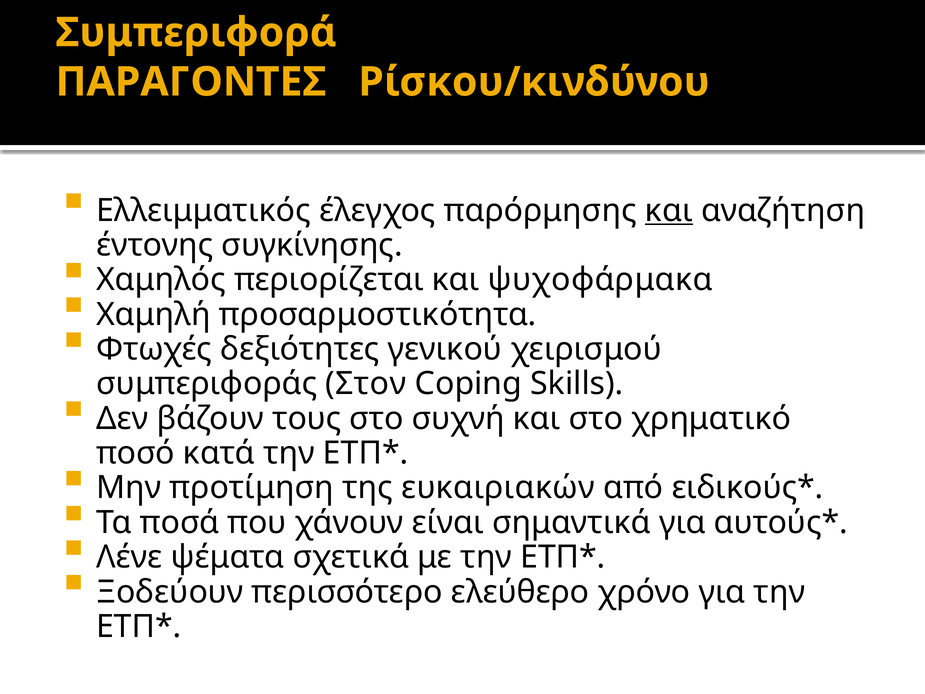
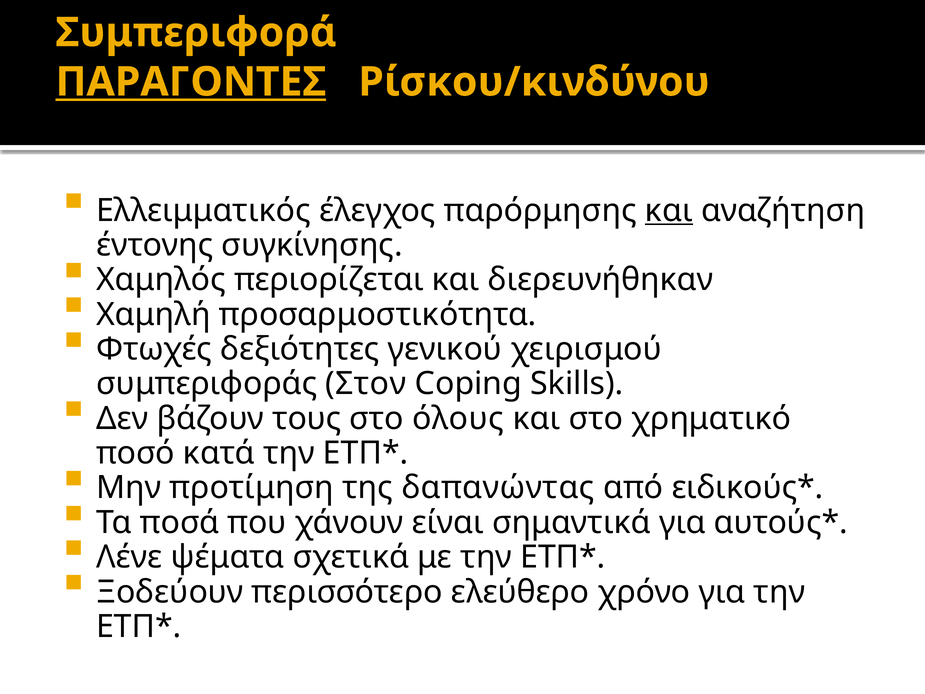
ΠΑΡΑΓΟΝΤΕΣ underline: none -> present
ψυχοφάρμακα: ψυχοφάρμακα -> διερευνήθηκαν
συχνή: συχνή -> όλους
ευκαιριακών: ευκαιριακών -> δαπανώντας
